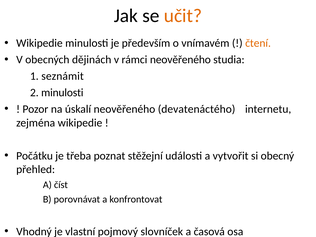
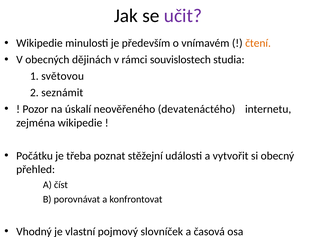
učit colour: orange -> purple
rámci neověřeného: neověřeného -> souvislostech
seznámit: seznámit -> světovou
2 minulosti: minulosti -> seznámit
